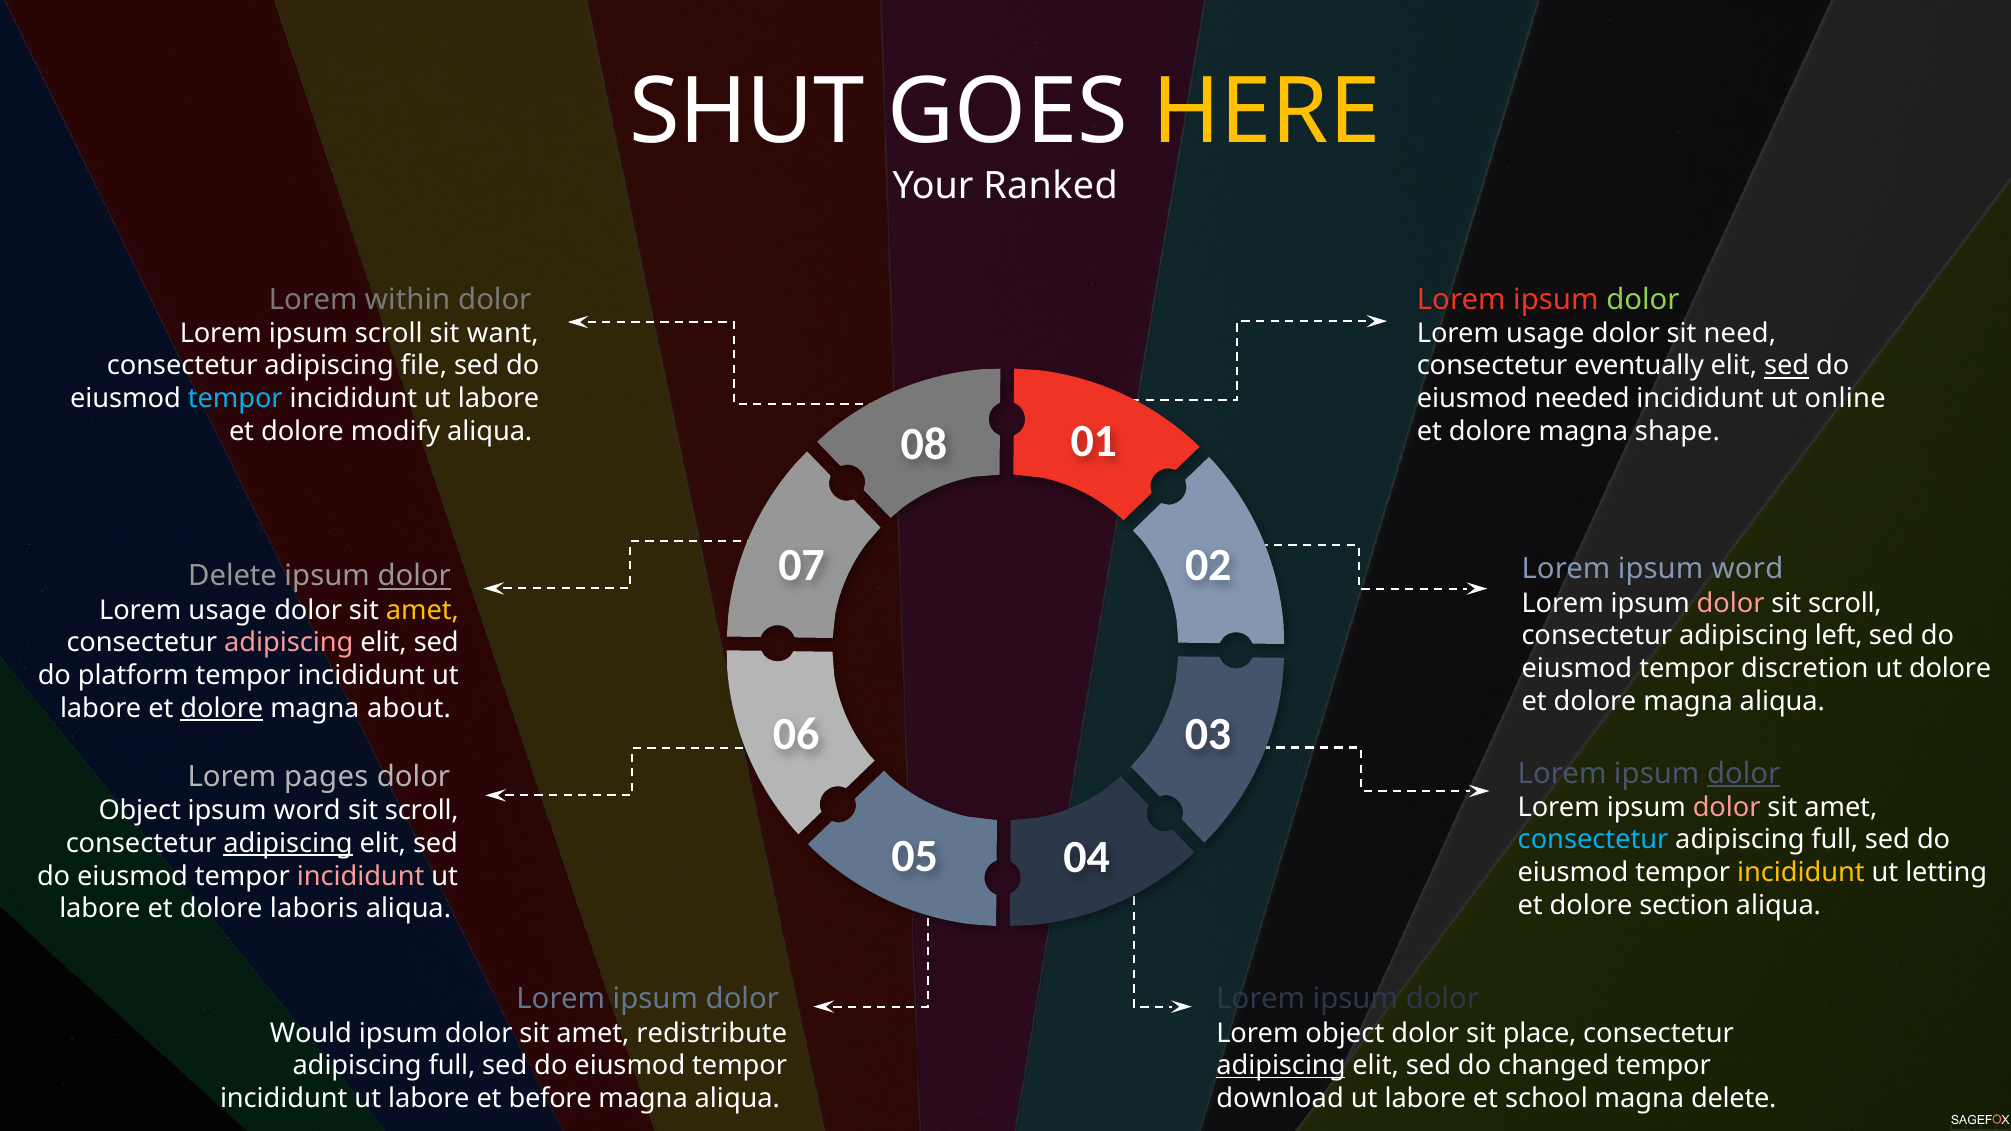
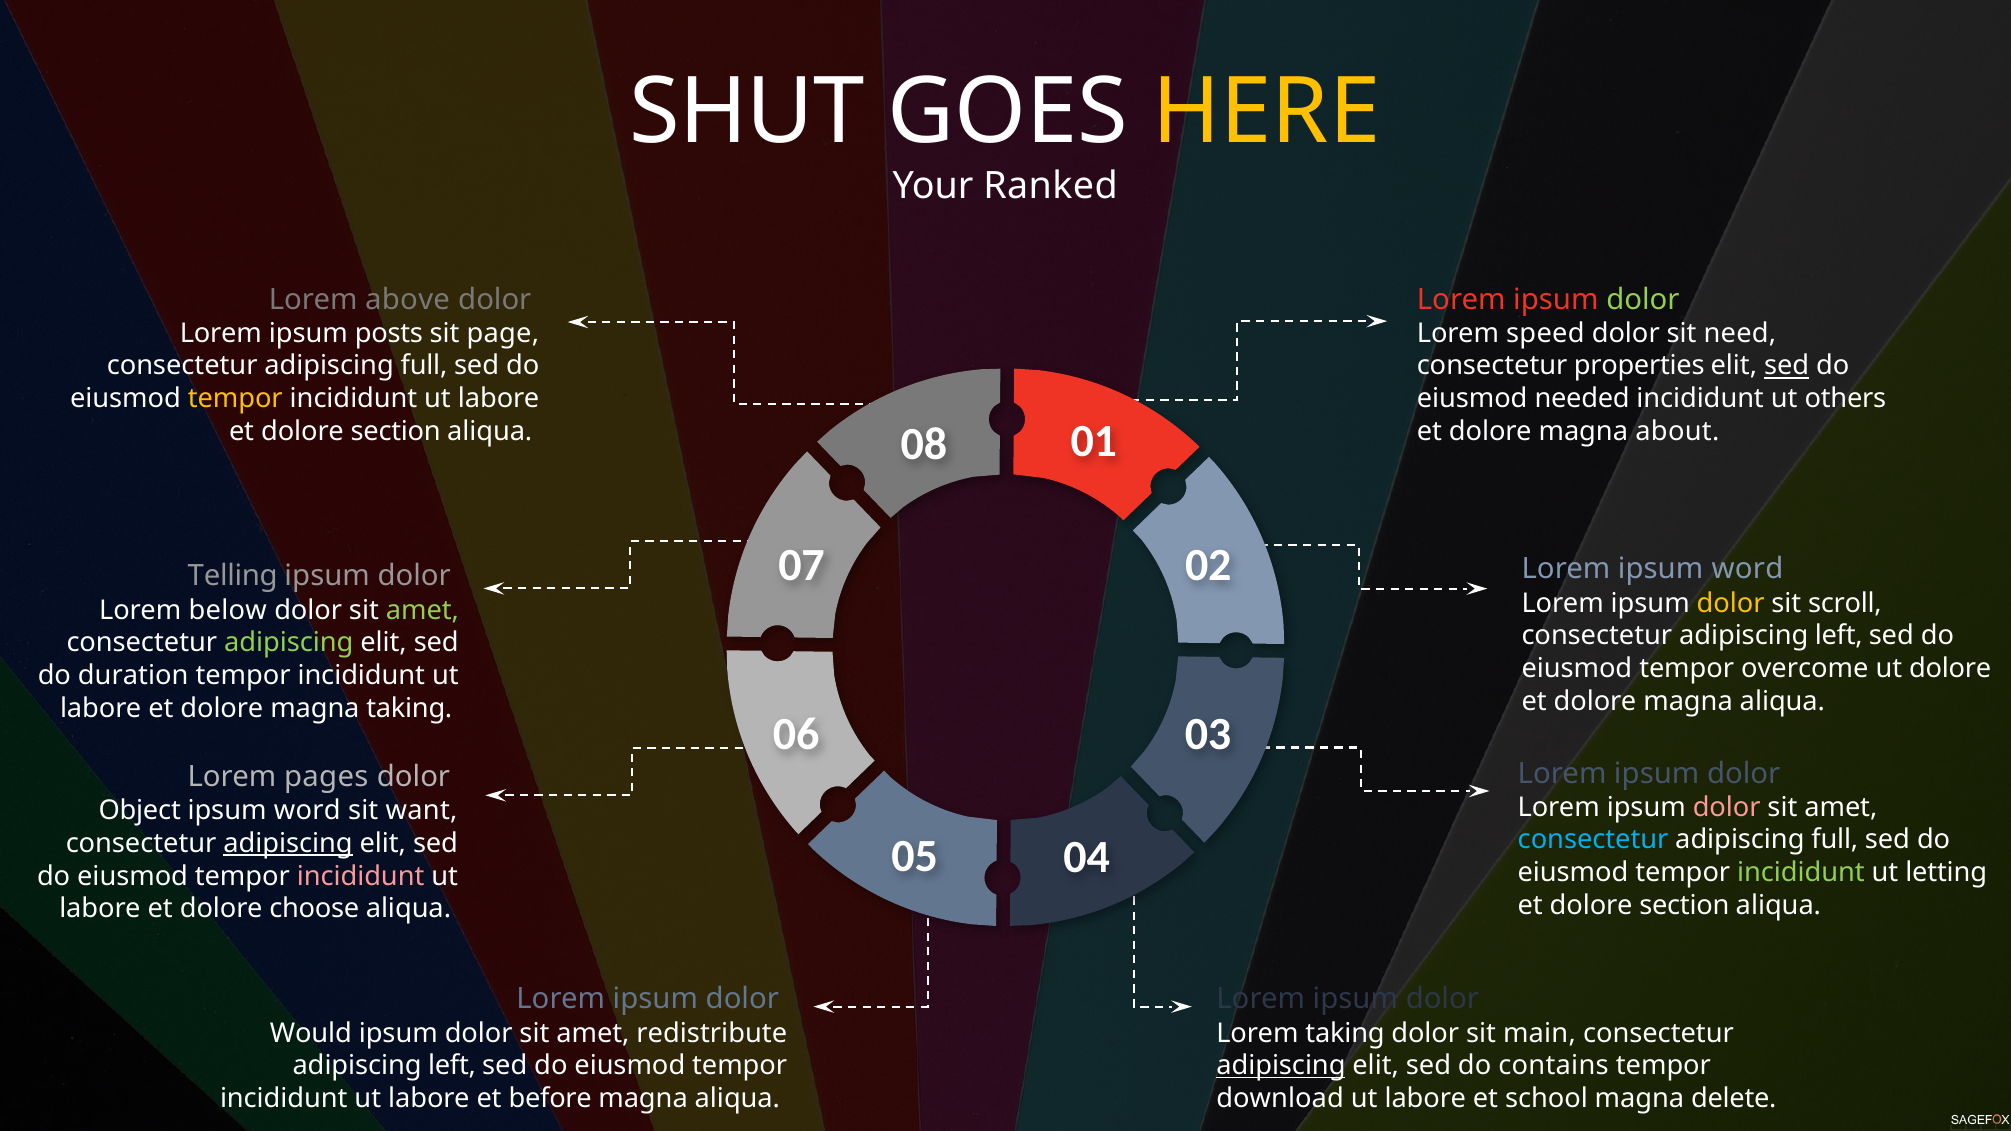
within: within -> above
ipsum scroll: scroll -> posts
want: want -> page
usage at (1545, 333): usage -> speed
file at (424, 366): file -> full
eventually: eventually -> properties
tempor at (235, 399) colour: light blue -> yellow
online: online -> others
modify at (395, 431): modify -> section
shape: shape -> about
Delete at (233, 576): Delete -> Telling
dolor at (414, 576) underline: present -> none
dolor at (1731, 603) colour: pink -> yellow
usage at (228, 610): usage -> below
amet at (422, 610) colour: yellow -> light green
adipiscing at (289, 643) colour: pink -> light green
discretion: discretion -> overcome
platform: platform -> duration
dolore at (222, 708) underline: present -> none
magna about: about -> taking
dolor at (1744, 774) underline: present -> none
scroll at (422, 811): scroll -> want
incididunt at (1801, 873) colour: yellow -> light green
laboris: laboris -> choose
Lorem object: object -> taking
place: place -> main
full at (452, 1066): full -> left
changed: changed -> contains
